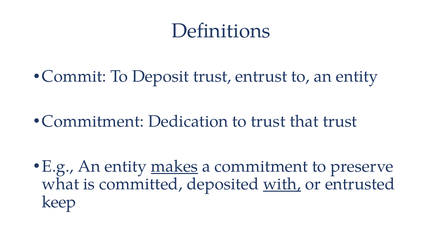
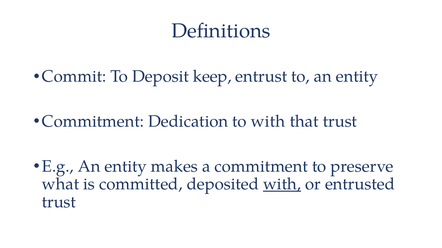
Deposit trust: trust -> keep
to trust: trust -> with
makes underline: present -> none
keep at (59, 203): keep -> trust
